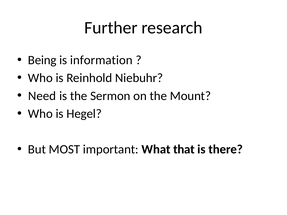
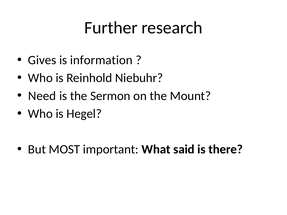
Being: Being -> Gives
that: that -> said
